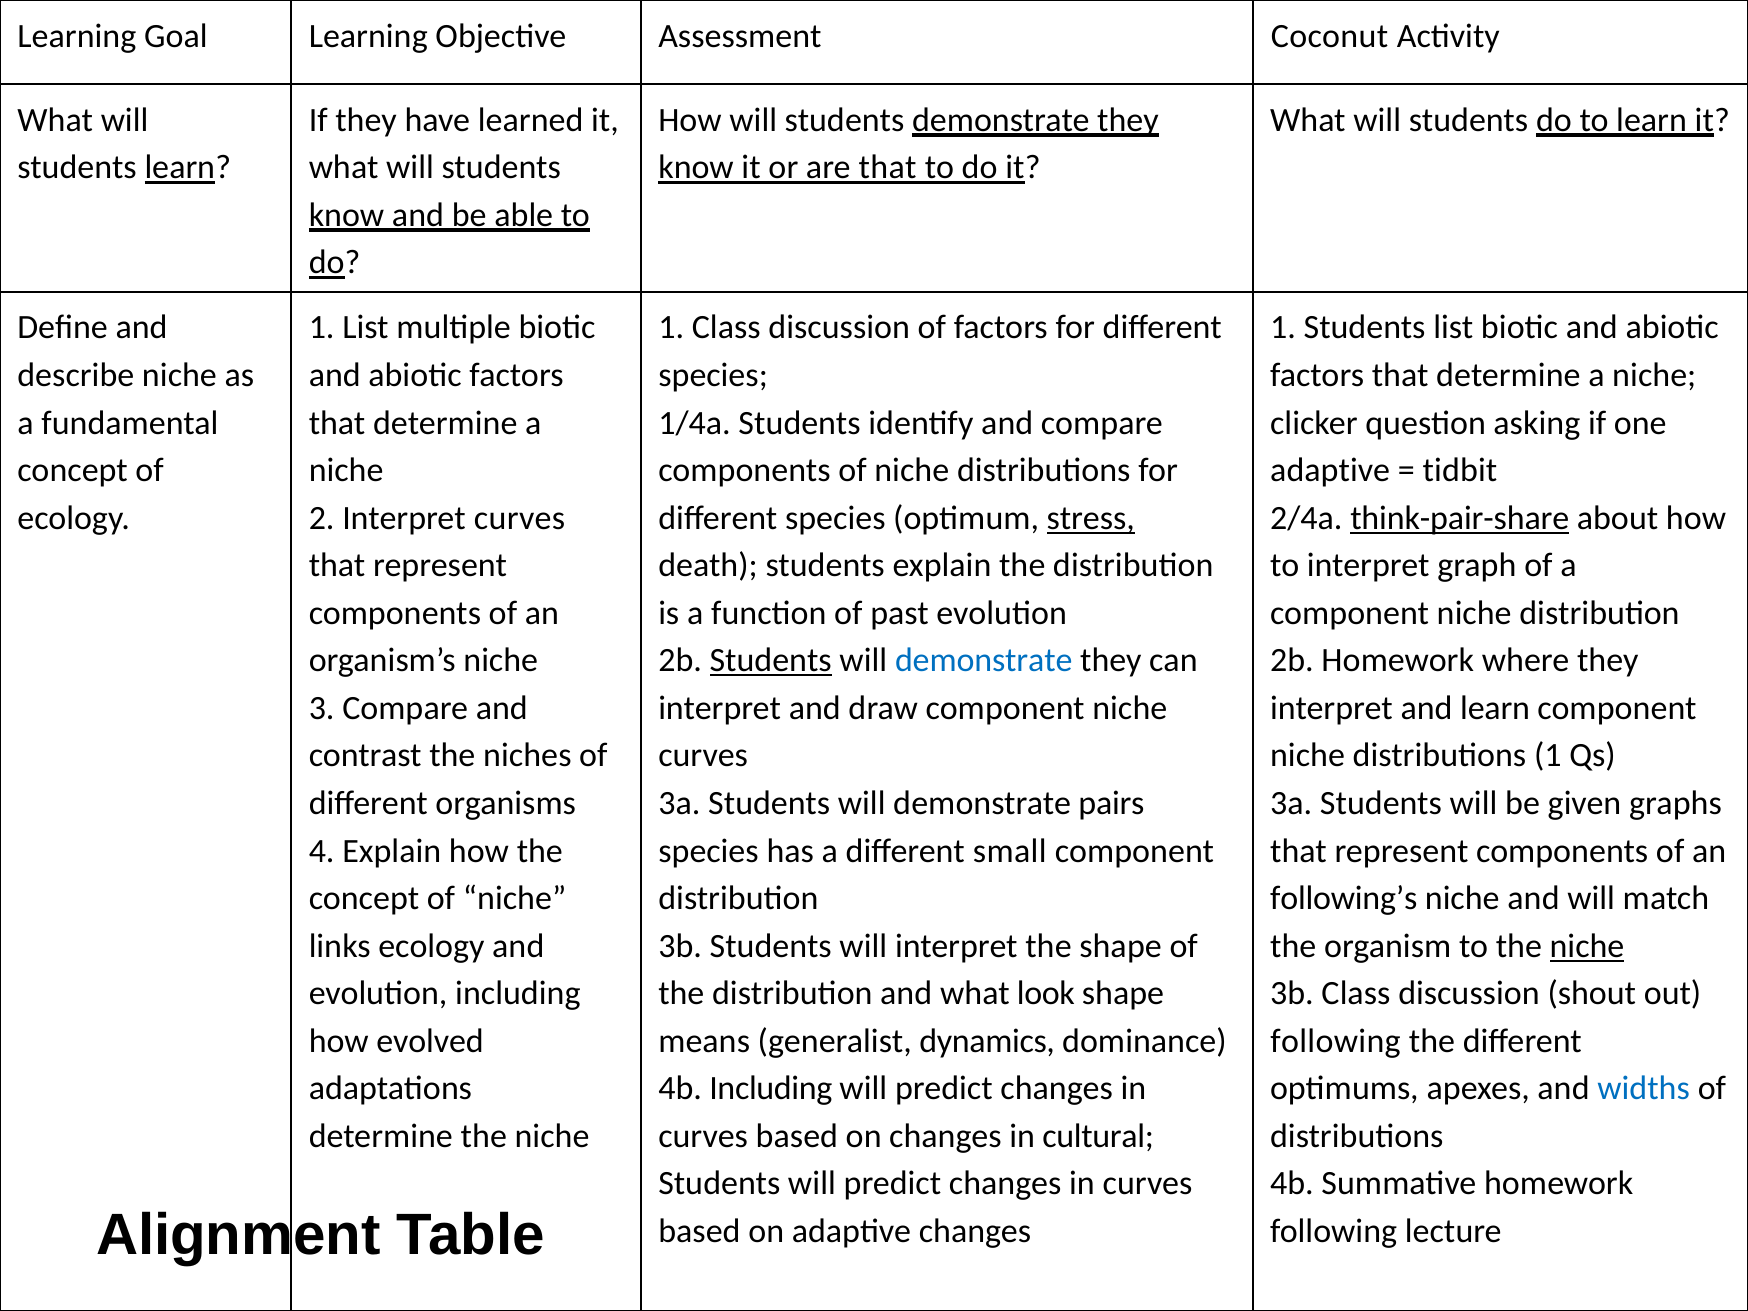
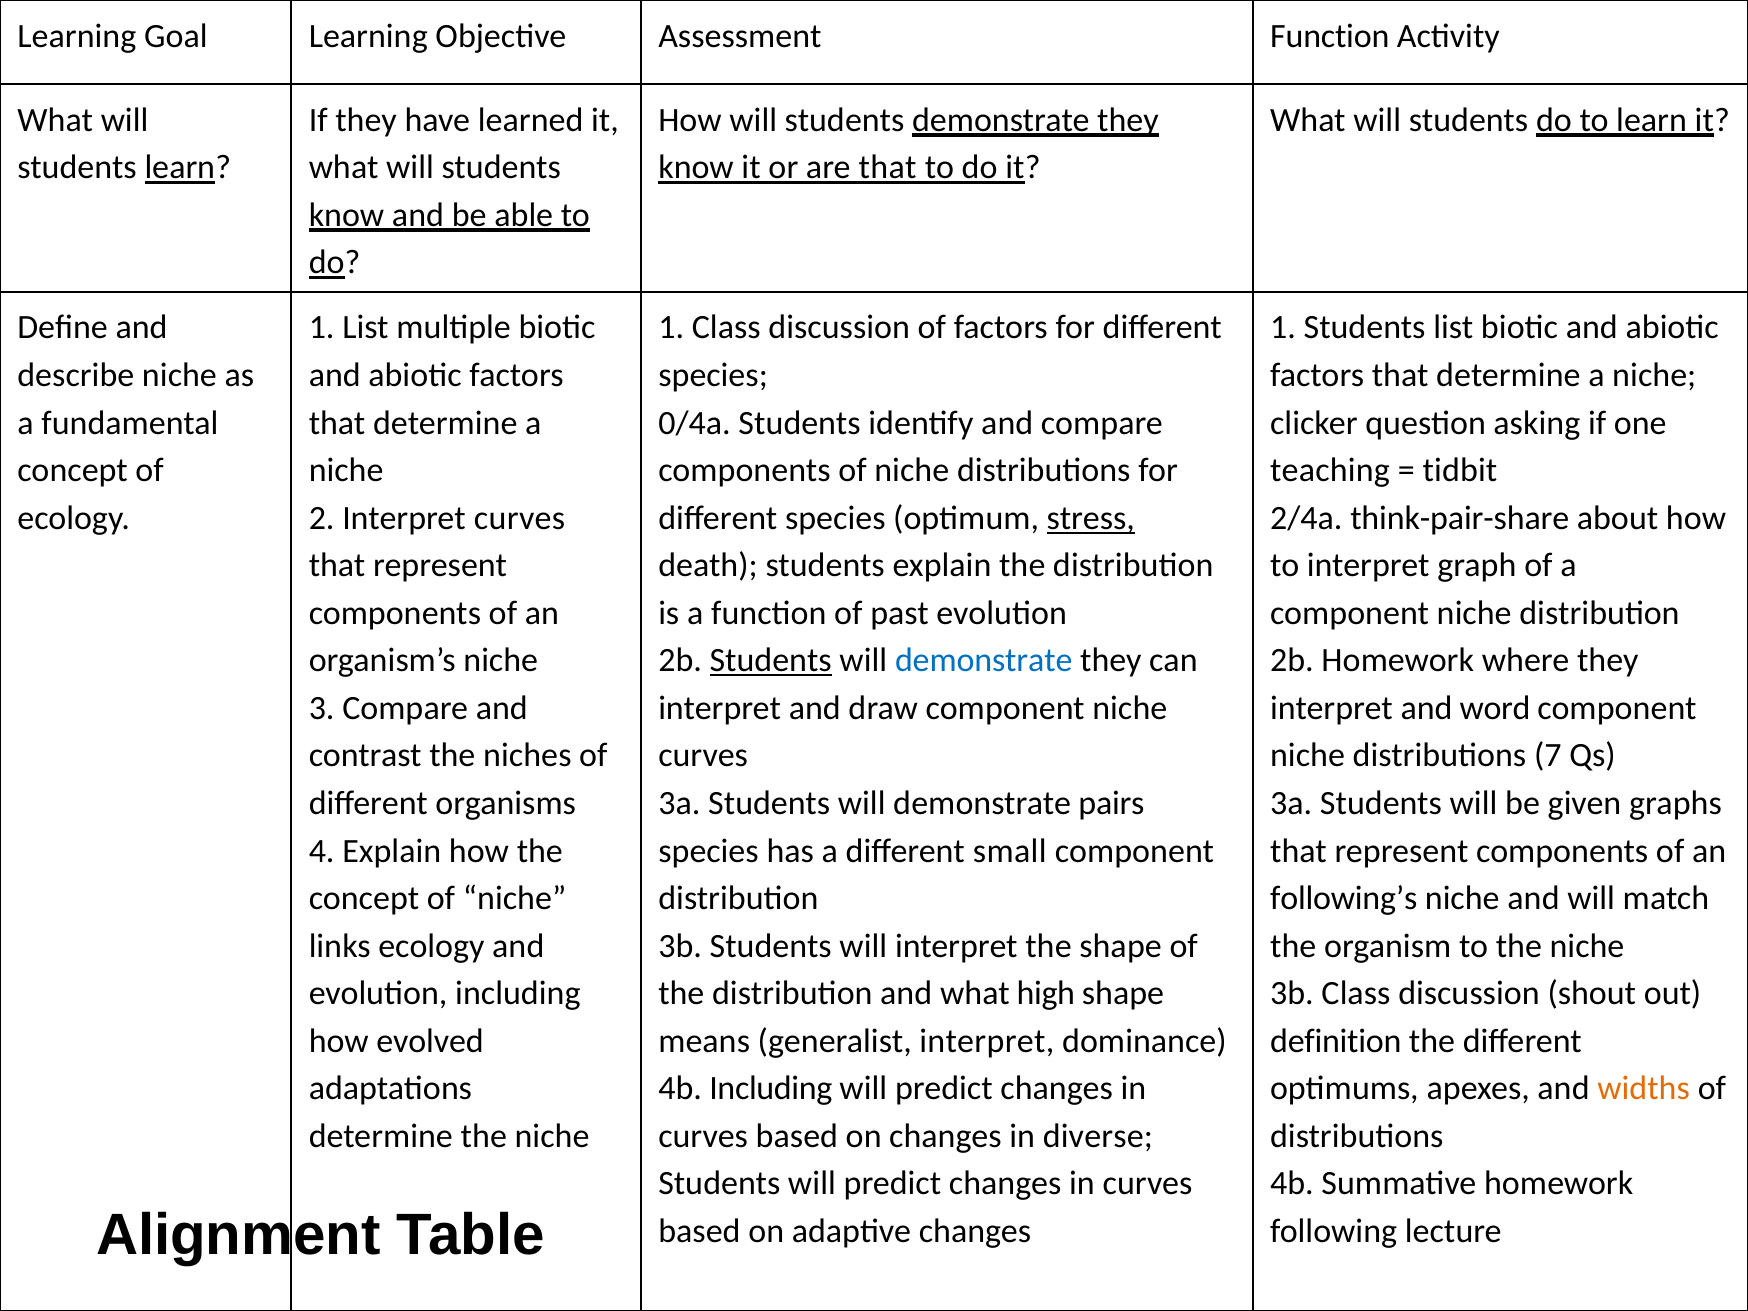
Assessment Coconut: Coconut -> Function
1/4a: 1/4a -> 0/4a
adaptive at (1330, 470): adaptive -> teaching
think-pair-share underline: present -> none
and learn: learn -> word
distributions 1: 1 -> 7
niche at (1587, 946) underline: present -> none
look: look -> high
generalist dynamics: dynamics -> interpret
following at (1335, 1041): following -> definition
widths colour: blue -> orange
cultural: cultural -> diverse
